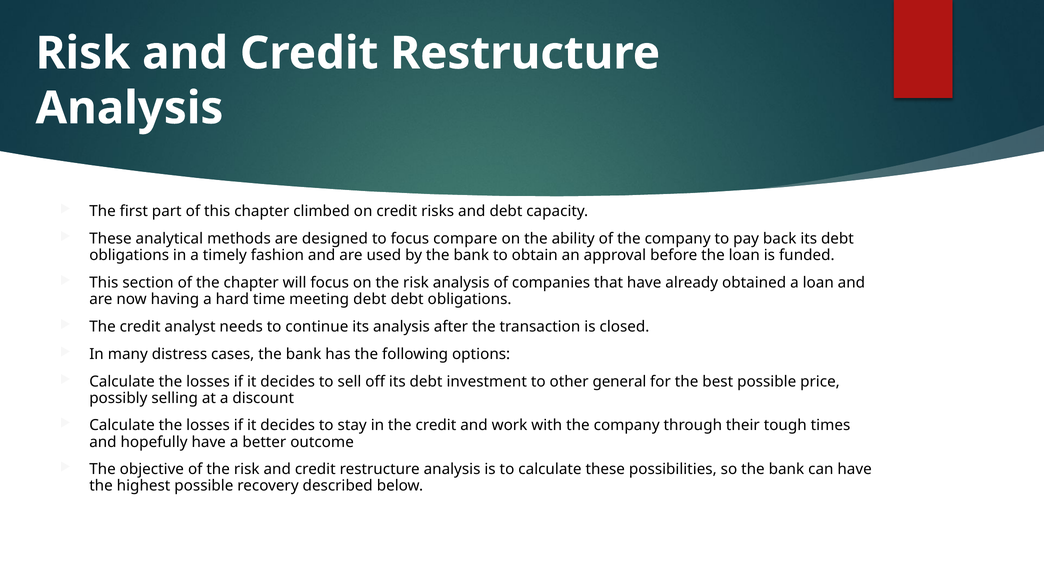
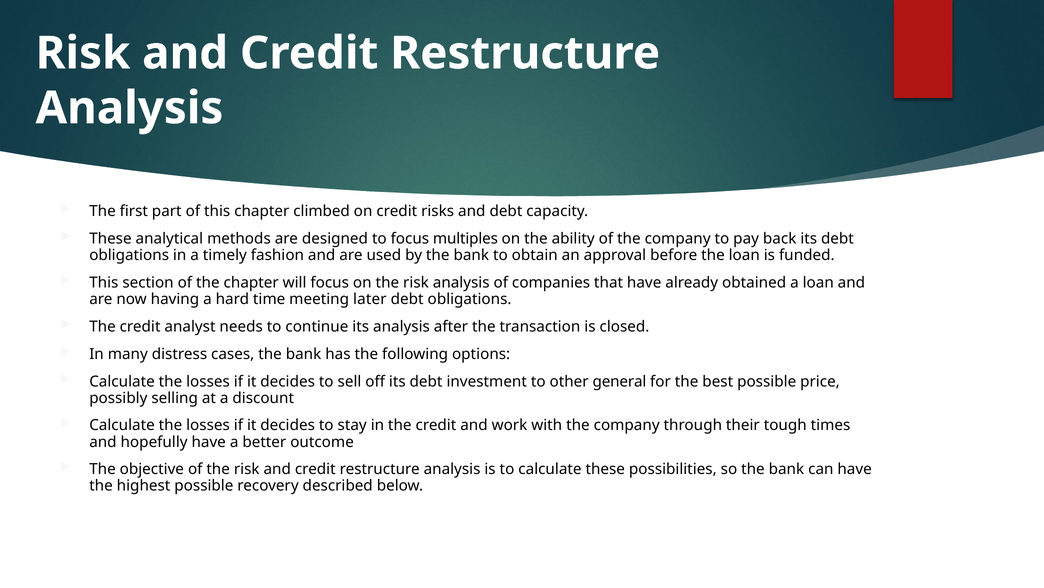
compare: compare -> multiples
meeting debt: debt -> later
